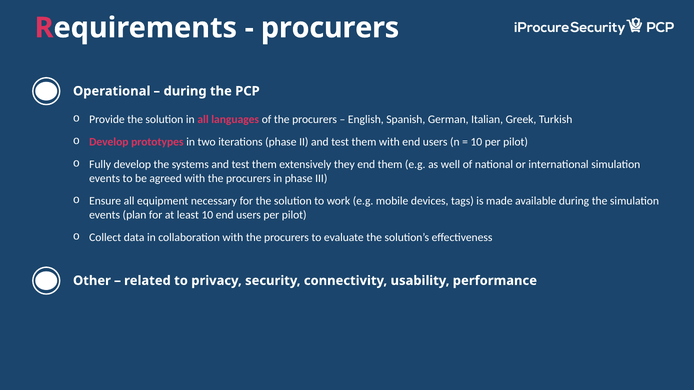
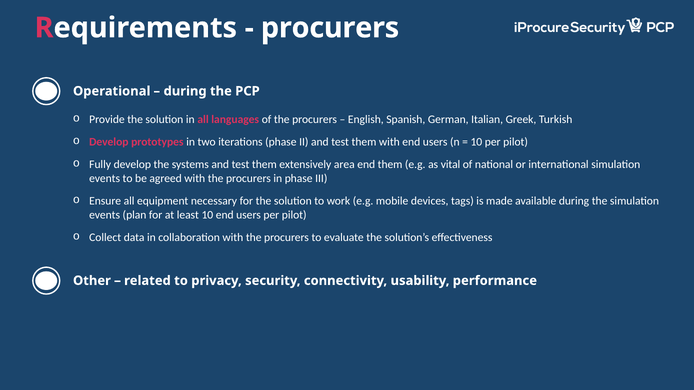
they: they -> area
well: well -> vital
